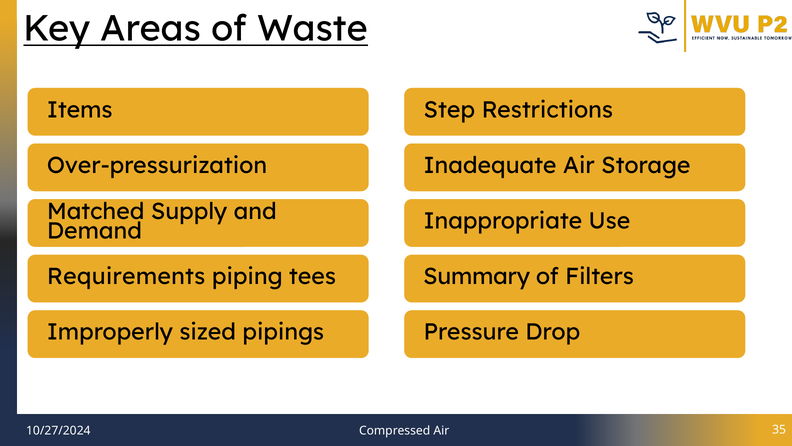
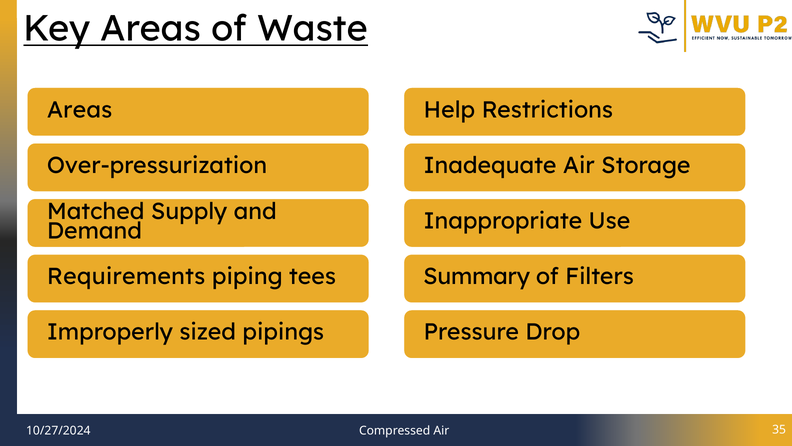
Items at (80, 110): Items -> Areas
Step: Step -> Help
